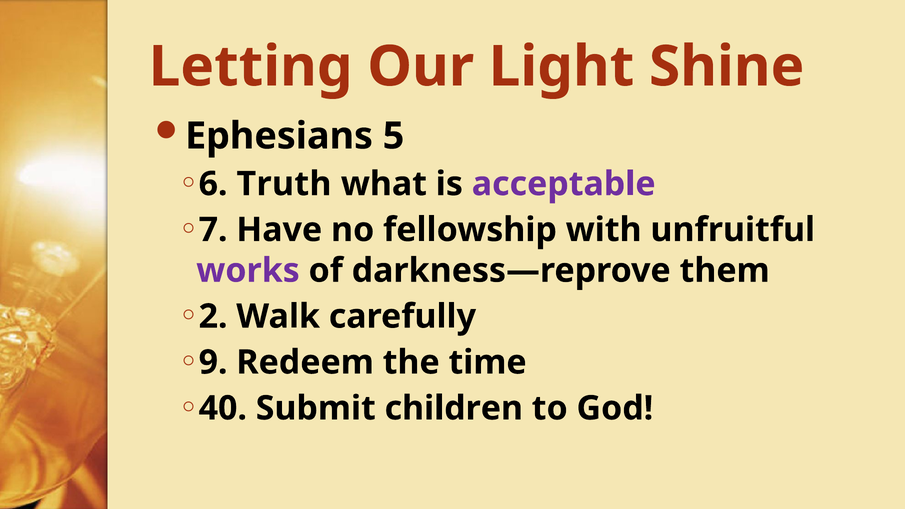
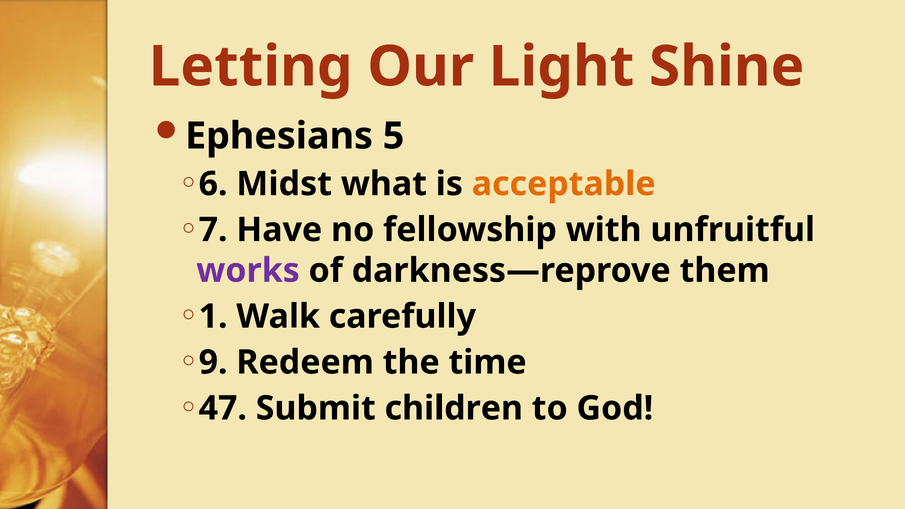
Truth: Truth -> Midst
acceptable colour: purple -> orange
2: 2 -> 1
40: 40 -> 47
